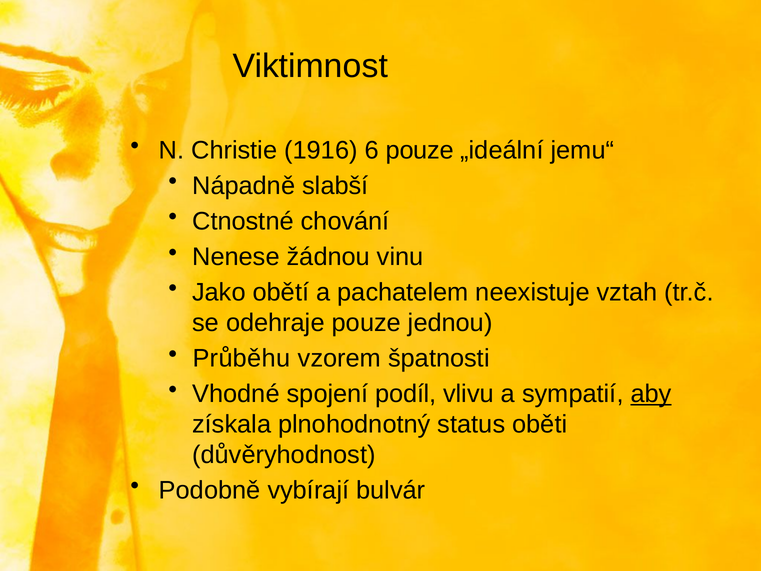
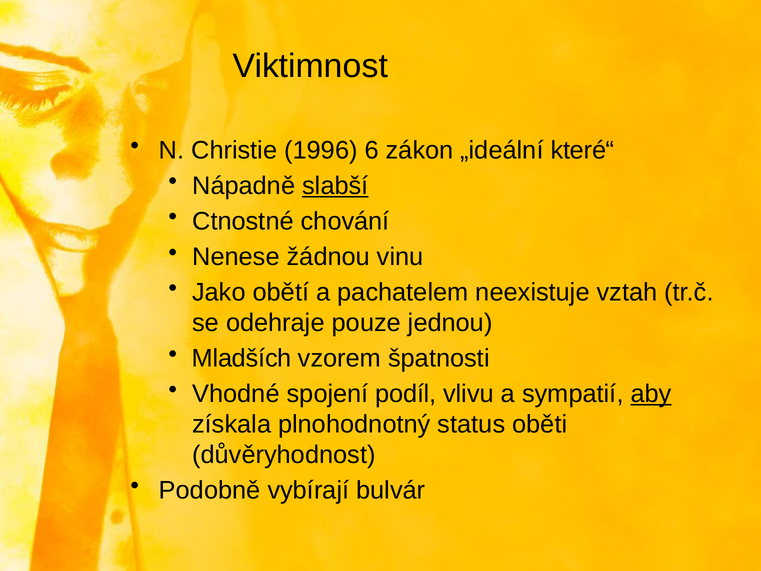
1916: 1916 -> 1996
6 pouze: pouze -> zákon
jemu“: jemu“ -> které“
slabší underline: none -> present
Průběhu: Průběhu -> Mladších
